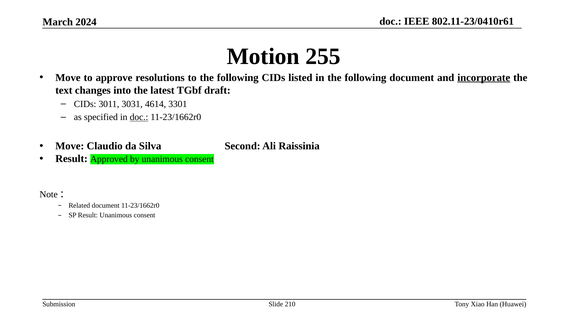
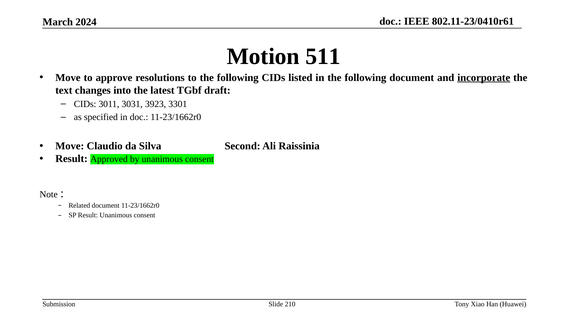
255: 255 -> 511
4614: 4614 -> 3923
doc at (139, 117) underline: present -> none
